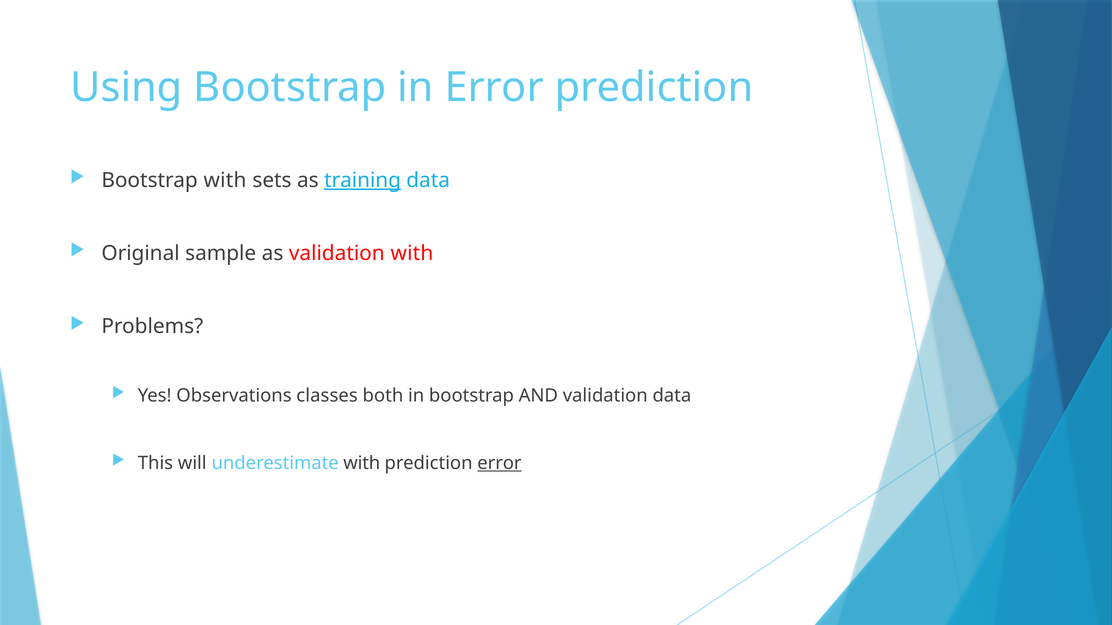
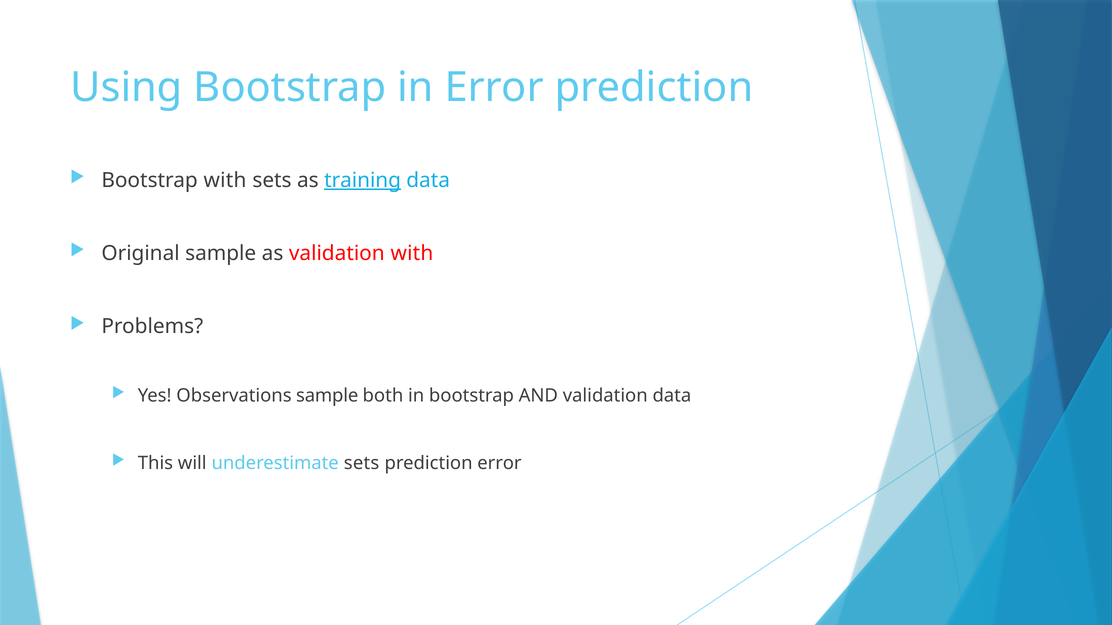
Observations classes: classes -> sample
underestimate with: with -> sets
error at (499, 463) underline: present -> none
